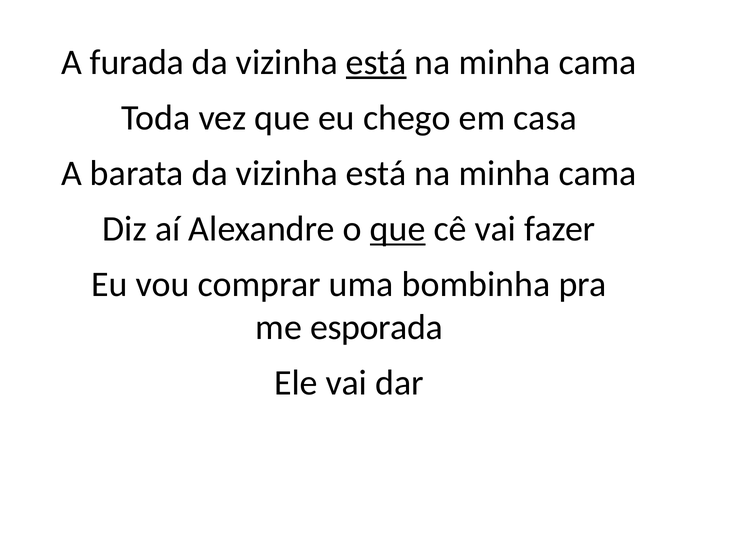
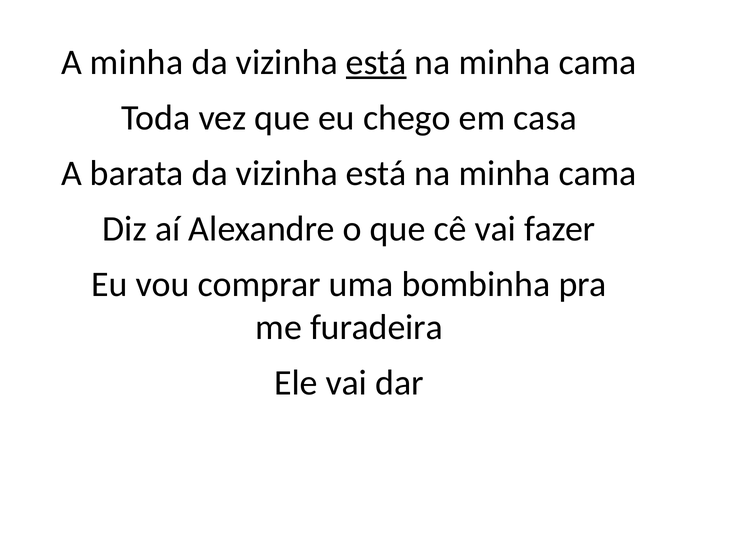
A furada: furada -> minha
que at (398, 229) underline: present -> none
esporada: esporada -> furadeira
